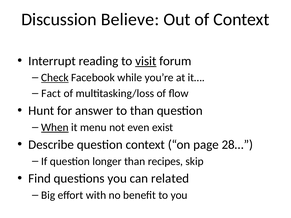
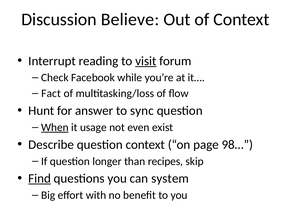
Check underline: present -> none
to than: than -> sync
menu: menu -> usage
28…: 28… -> 98…
Find underline: none -> present
related: related -> system
